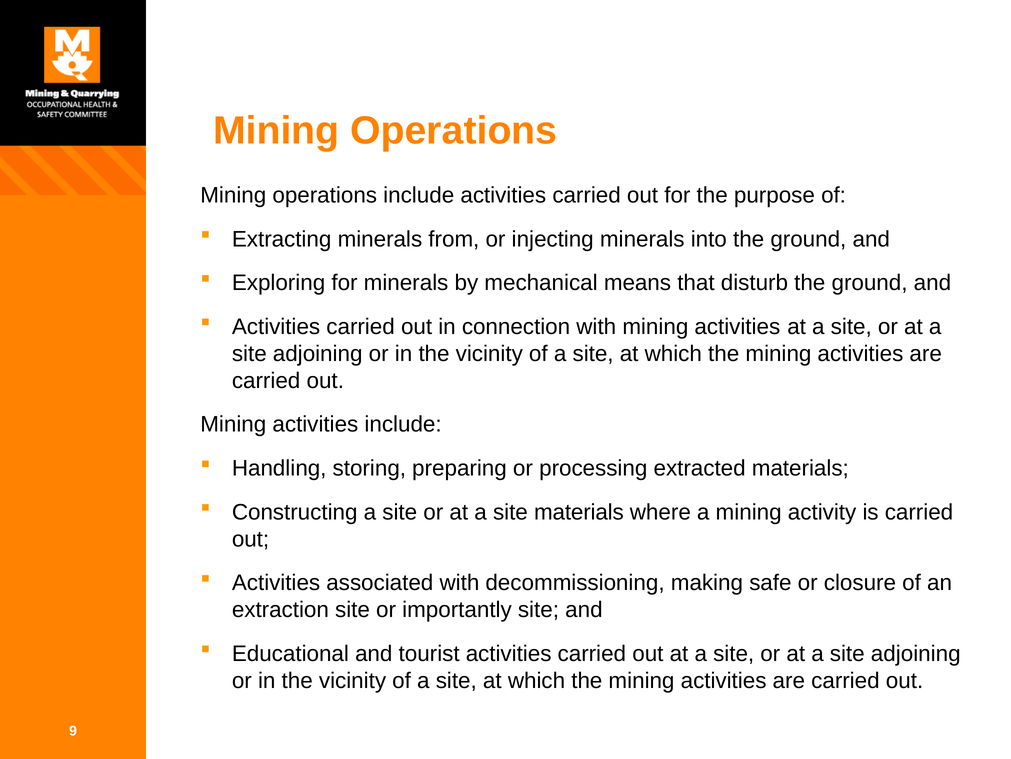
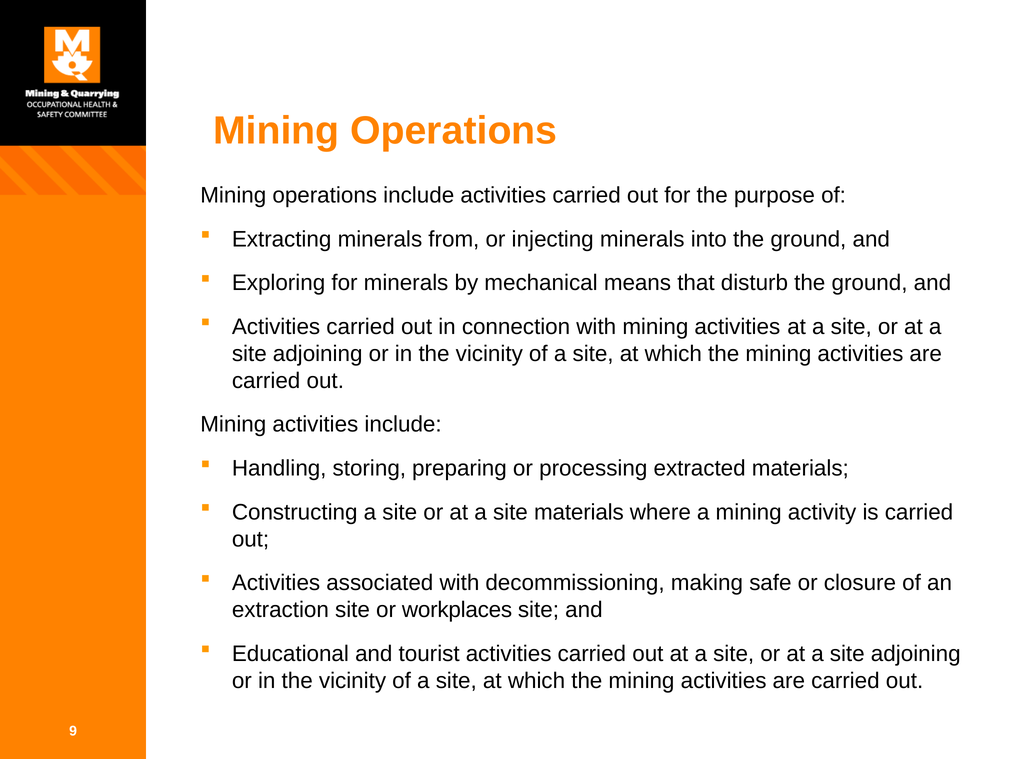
importantly: importantly -> workplaces
